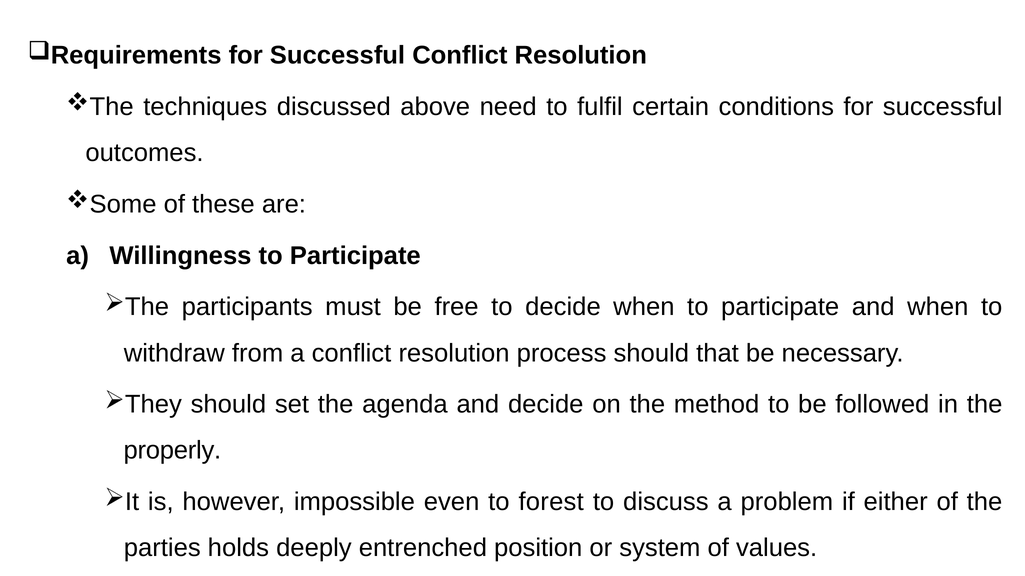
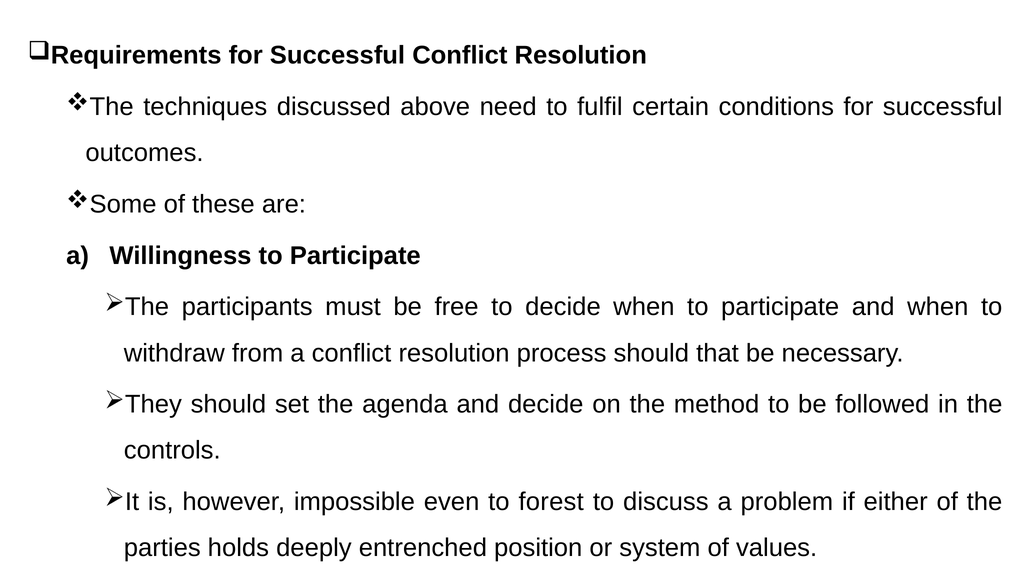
properly: properly -> controls
